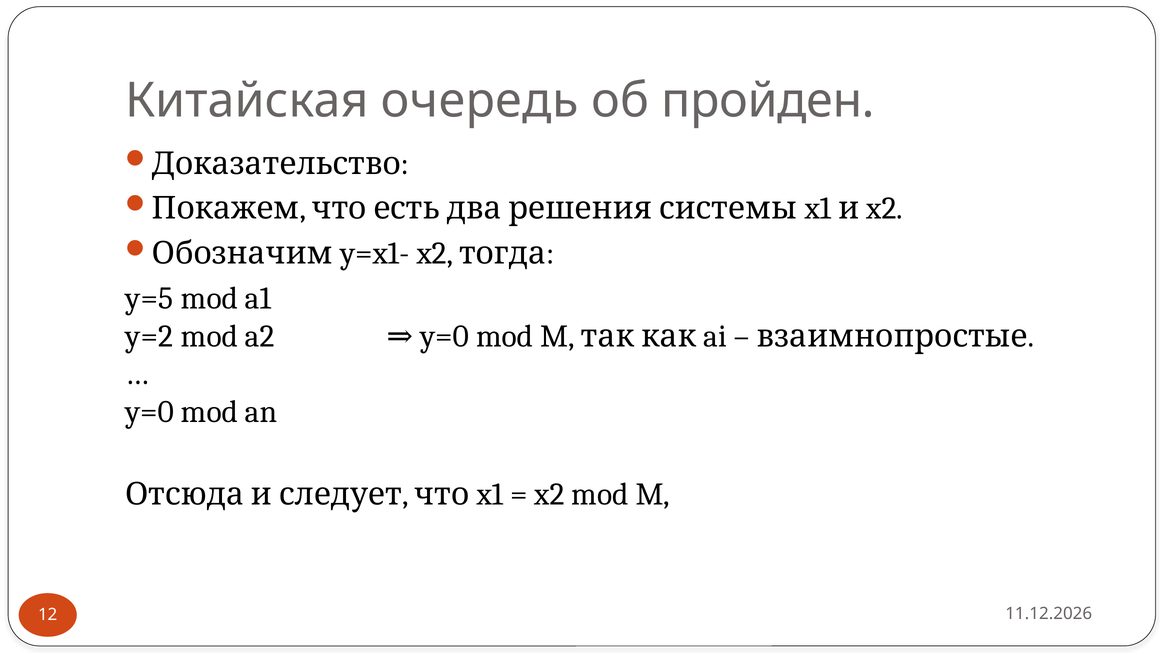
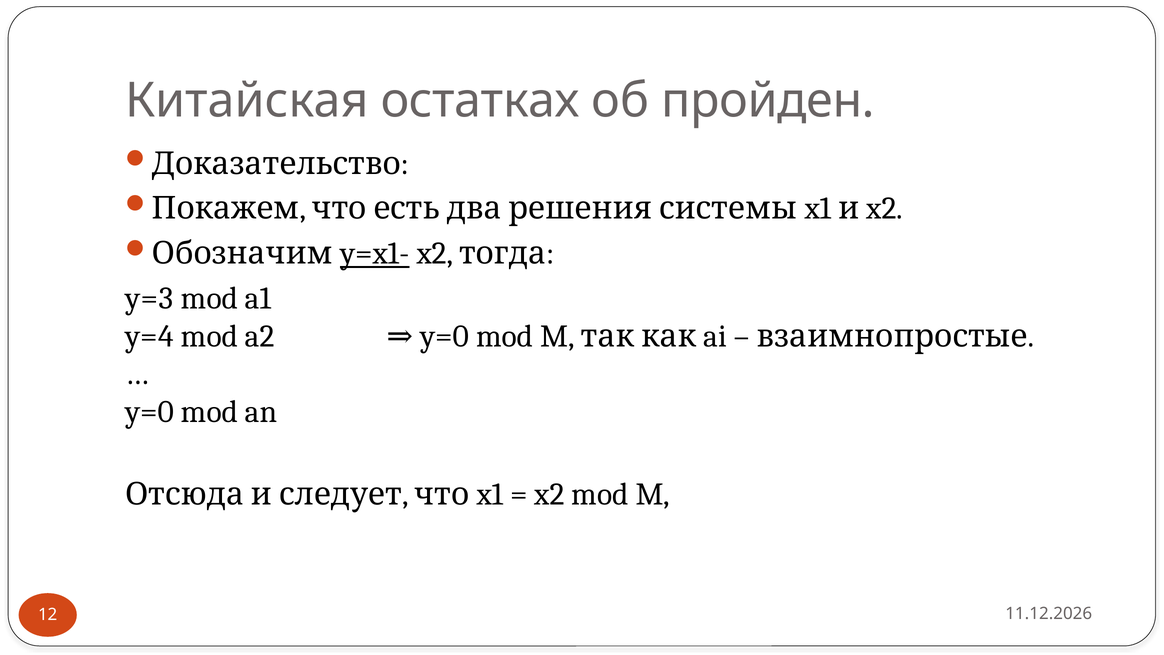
очередь: очередь -> остатках
y=x1- underline: none -> present
y=5: y=5 -> y=3
y=2: y=2 -> y=4
